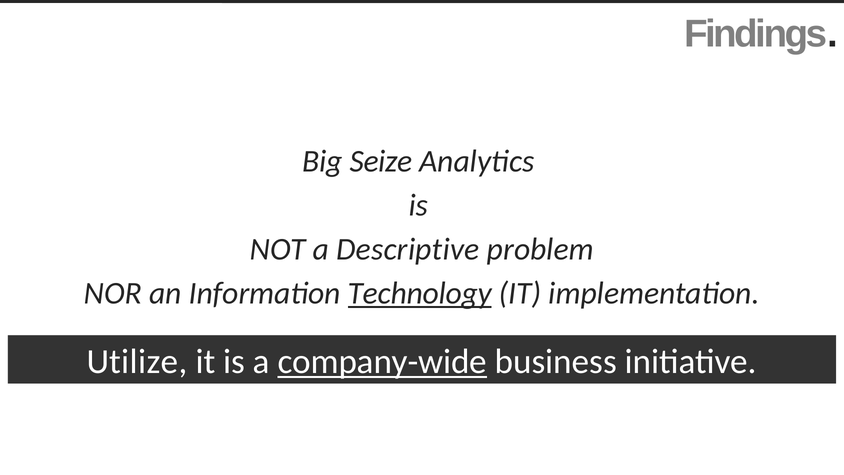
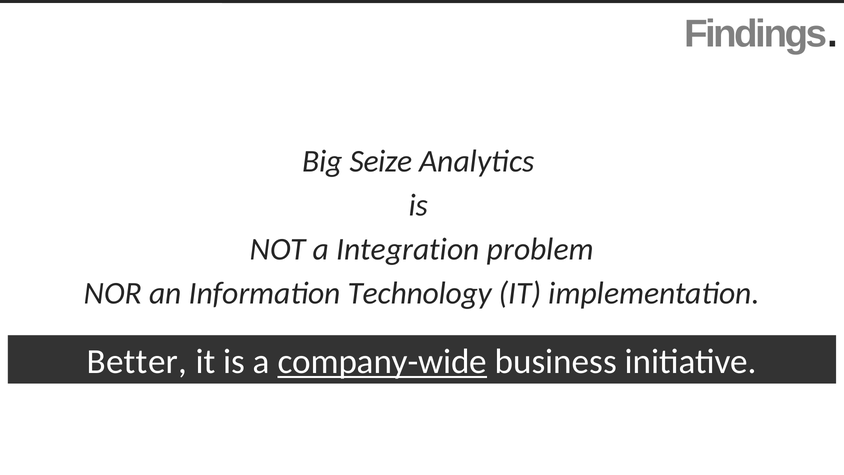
Descriptive: Descriptive -> Integration
Technology underline: present -> none
Utilize: Utilize -> Better
